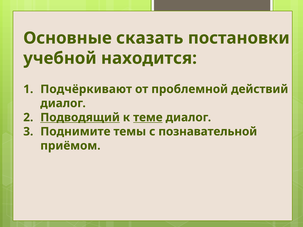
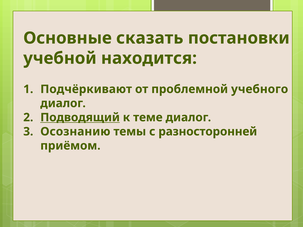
действий: действий -> учебного
теме underline: present -> none
Поднимите: Поднимите -> Осознанию
познавательной: познавательной -> разносторонней
